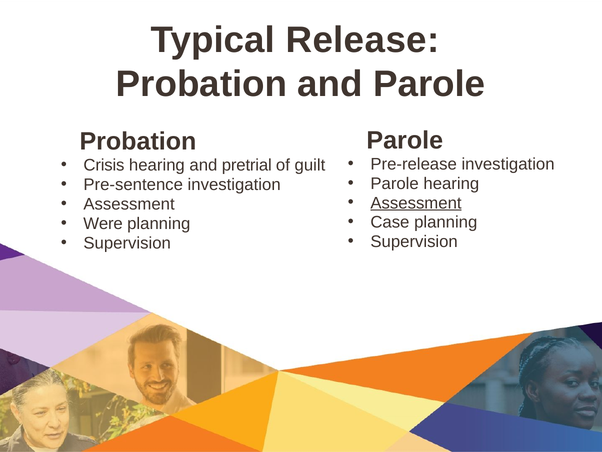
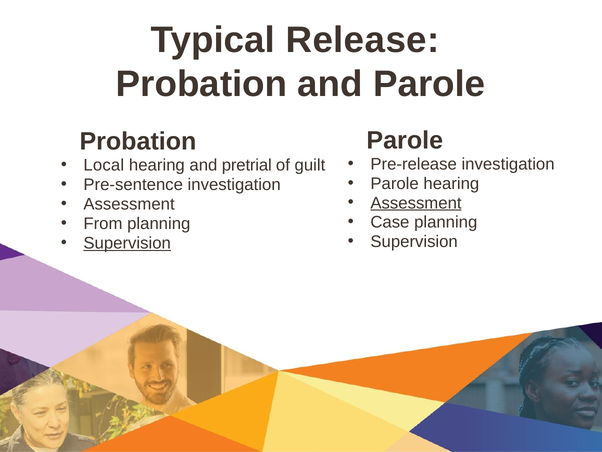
Crisis: Crisis -> Local
Were: Were -> From
Supervision at (127, 243) underline: none -> present
